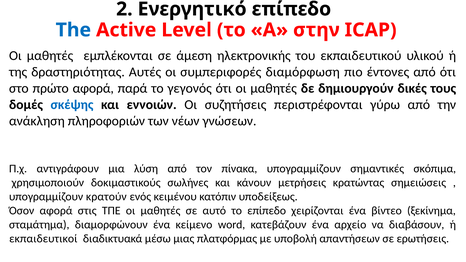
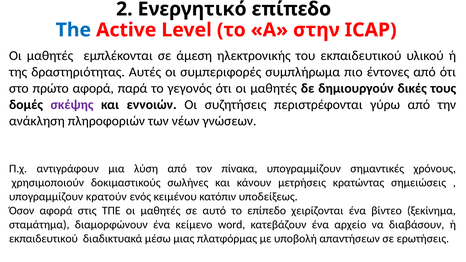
διαμόρφωση: διαμόρφωση -> συµπλήρωµα
σκέψης colour: blue -> purple
σκόπιμα: σκόπιμα -> χρόνους
εκπαιδευτικοί at (43, 239): εκπαιδευτικοί -> εκπαιδευτικού
